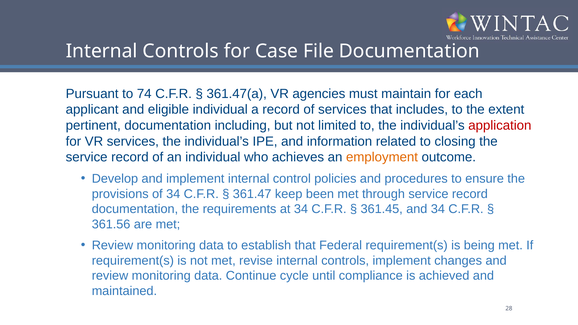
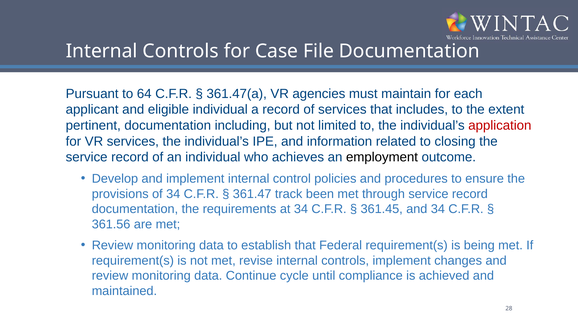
74: 74 -> 64
employment colour: orange -> black
keep: keep -> track
